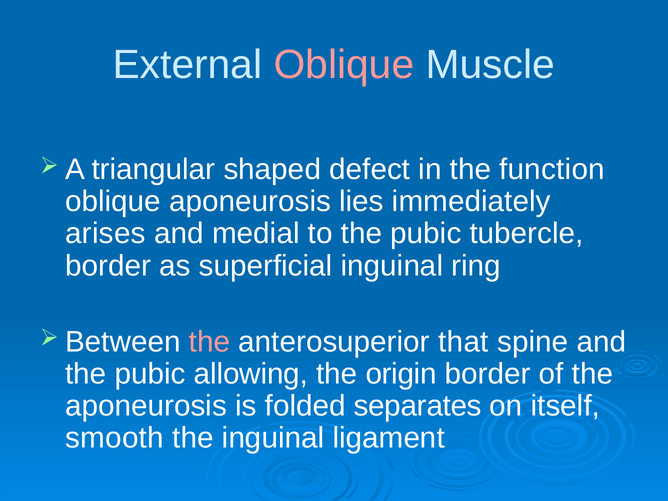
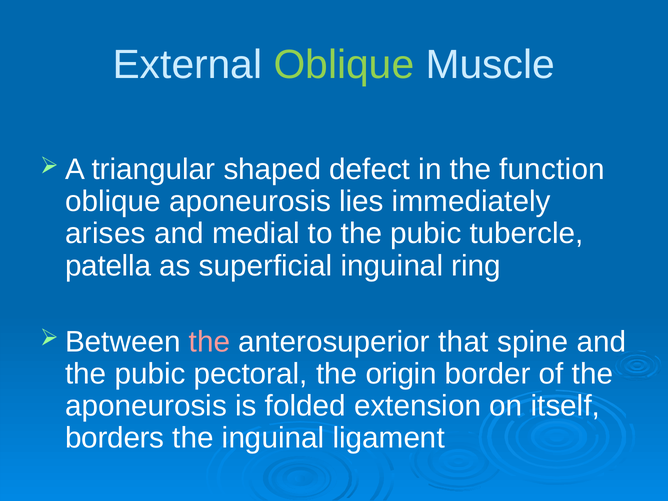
Oblique at (344, 65) colour: pink -> light green
border at (108, 266): border -> patella
allowing: allowing -> pectoral
separates: separates -> extension
smooth: smooth -> borders
